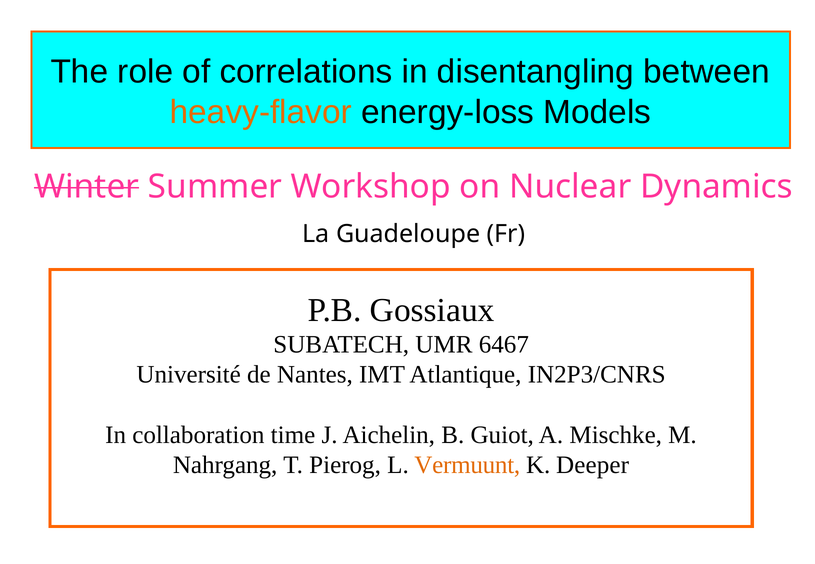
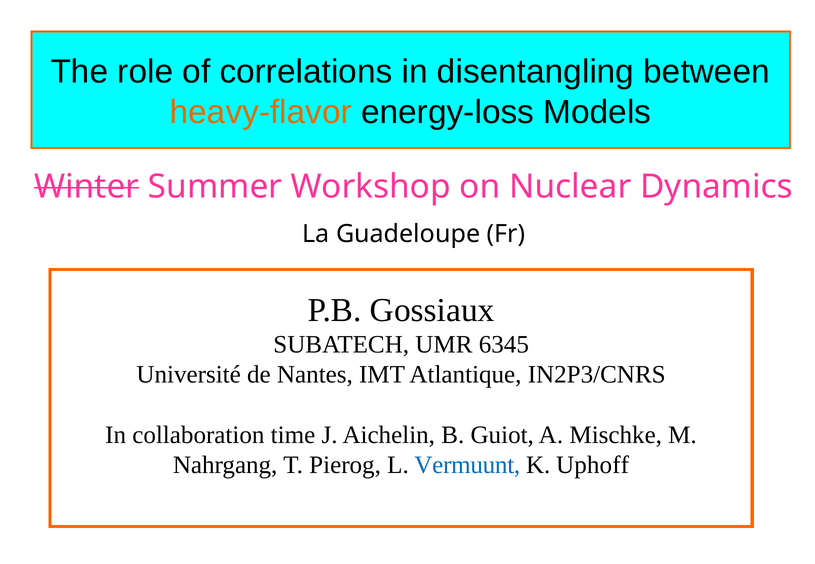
6467: 6467 -> 6345
Vermuunt colour: orange -> blue
Deeper: Deeper -> Uphoff
